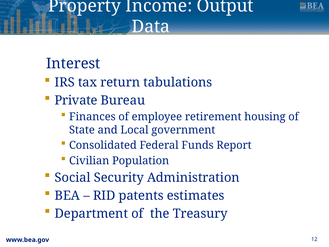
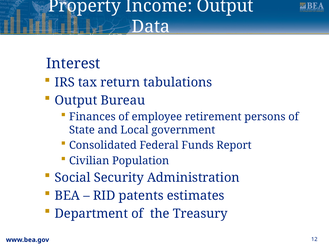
Private at (76, 100): Private -> Output
housing: housing -> persons
